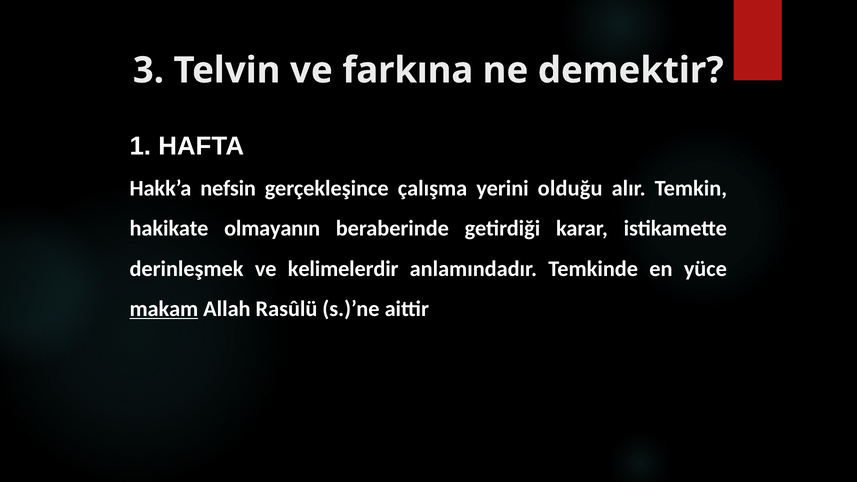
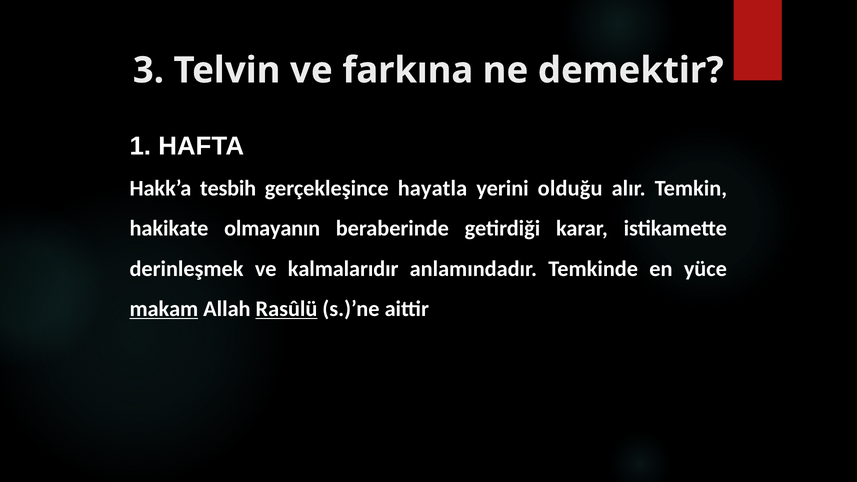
nefsin: nefsin -> tesbih
çalışma: çalışma -> hayatla
kelimelerdir: kelimelerdir -> kalmalarıdır
Rasûlü underline: none -> present
